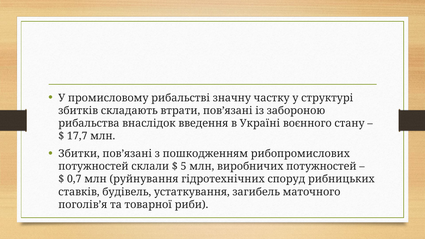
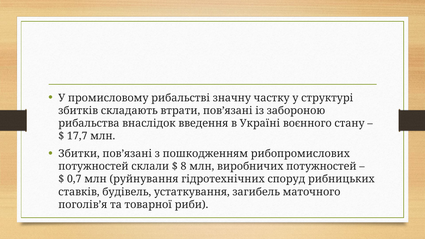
5: 5 -> 8
